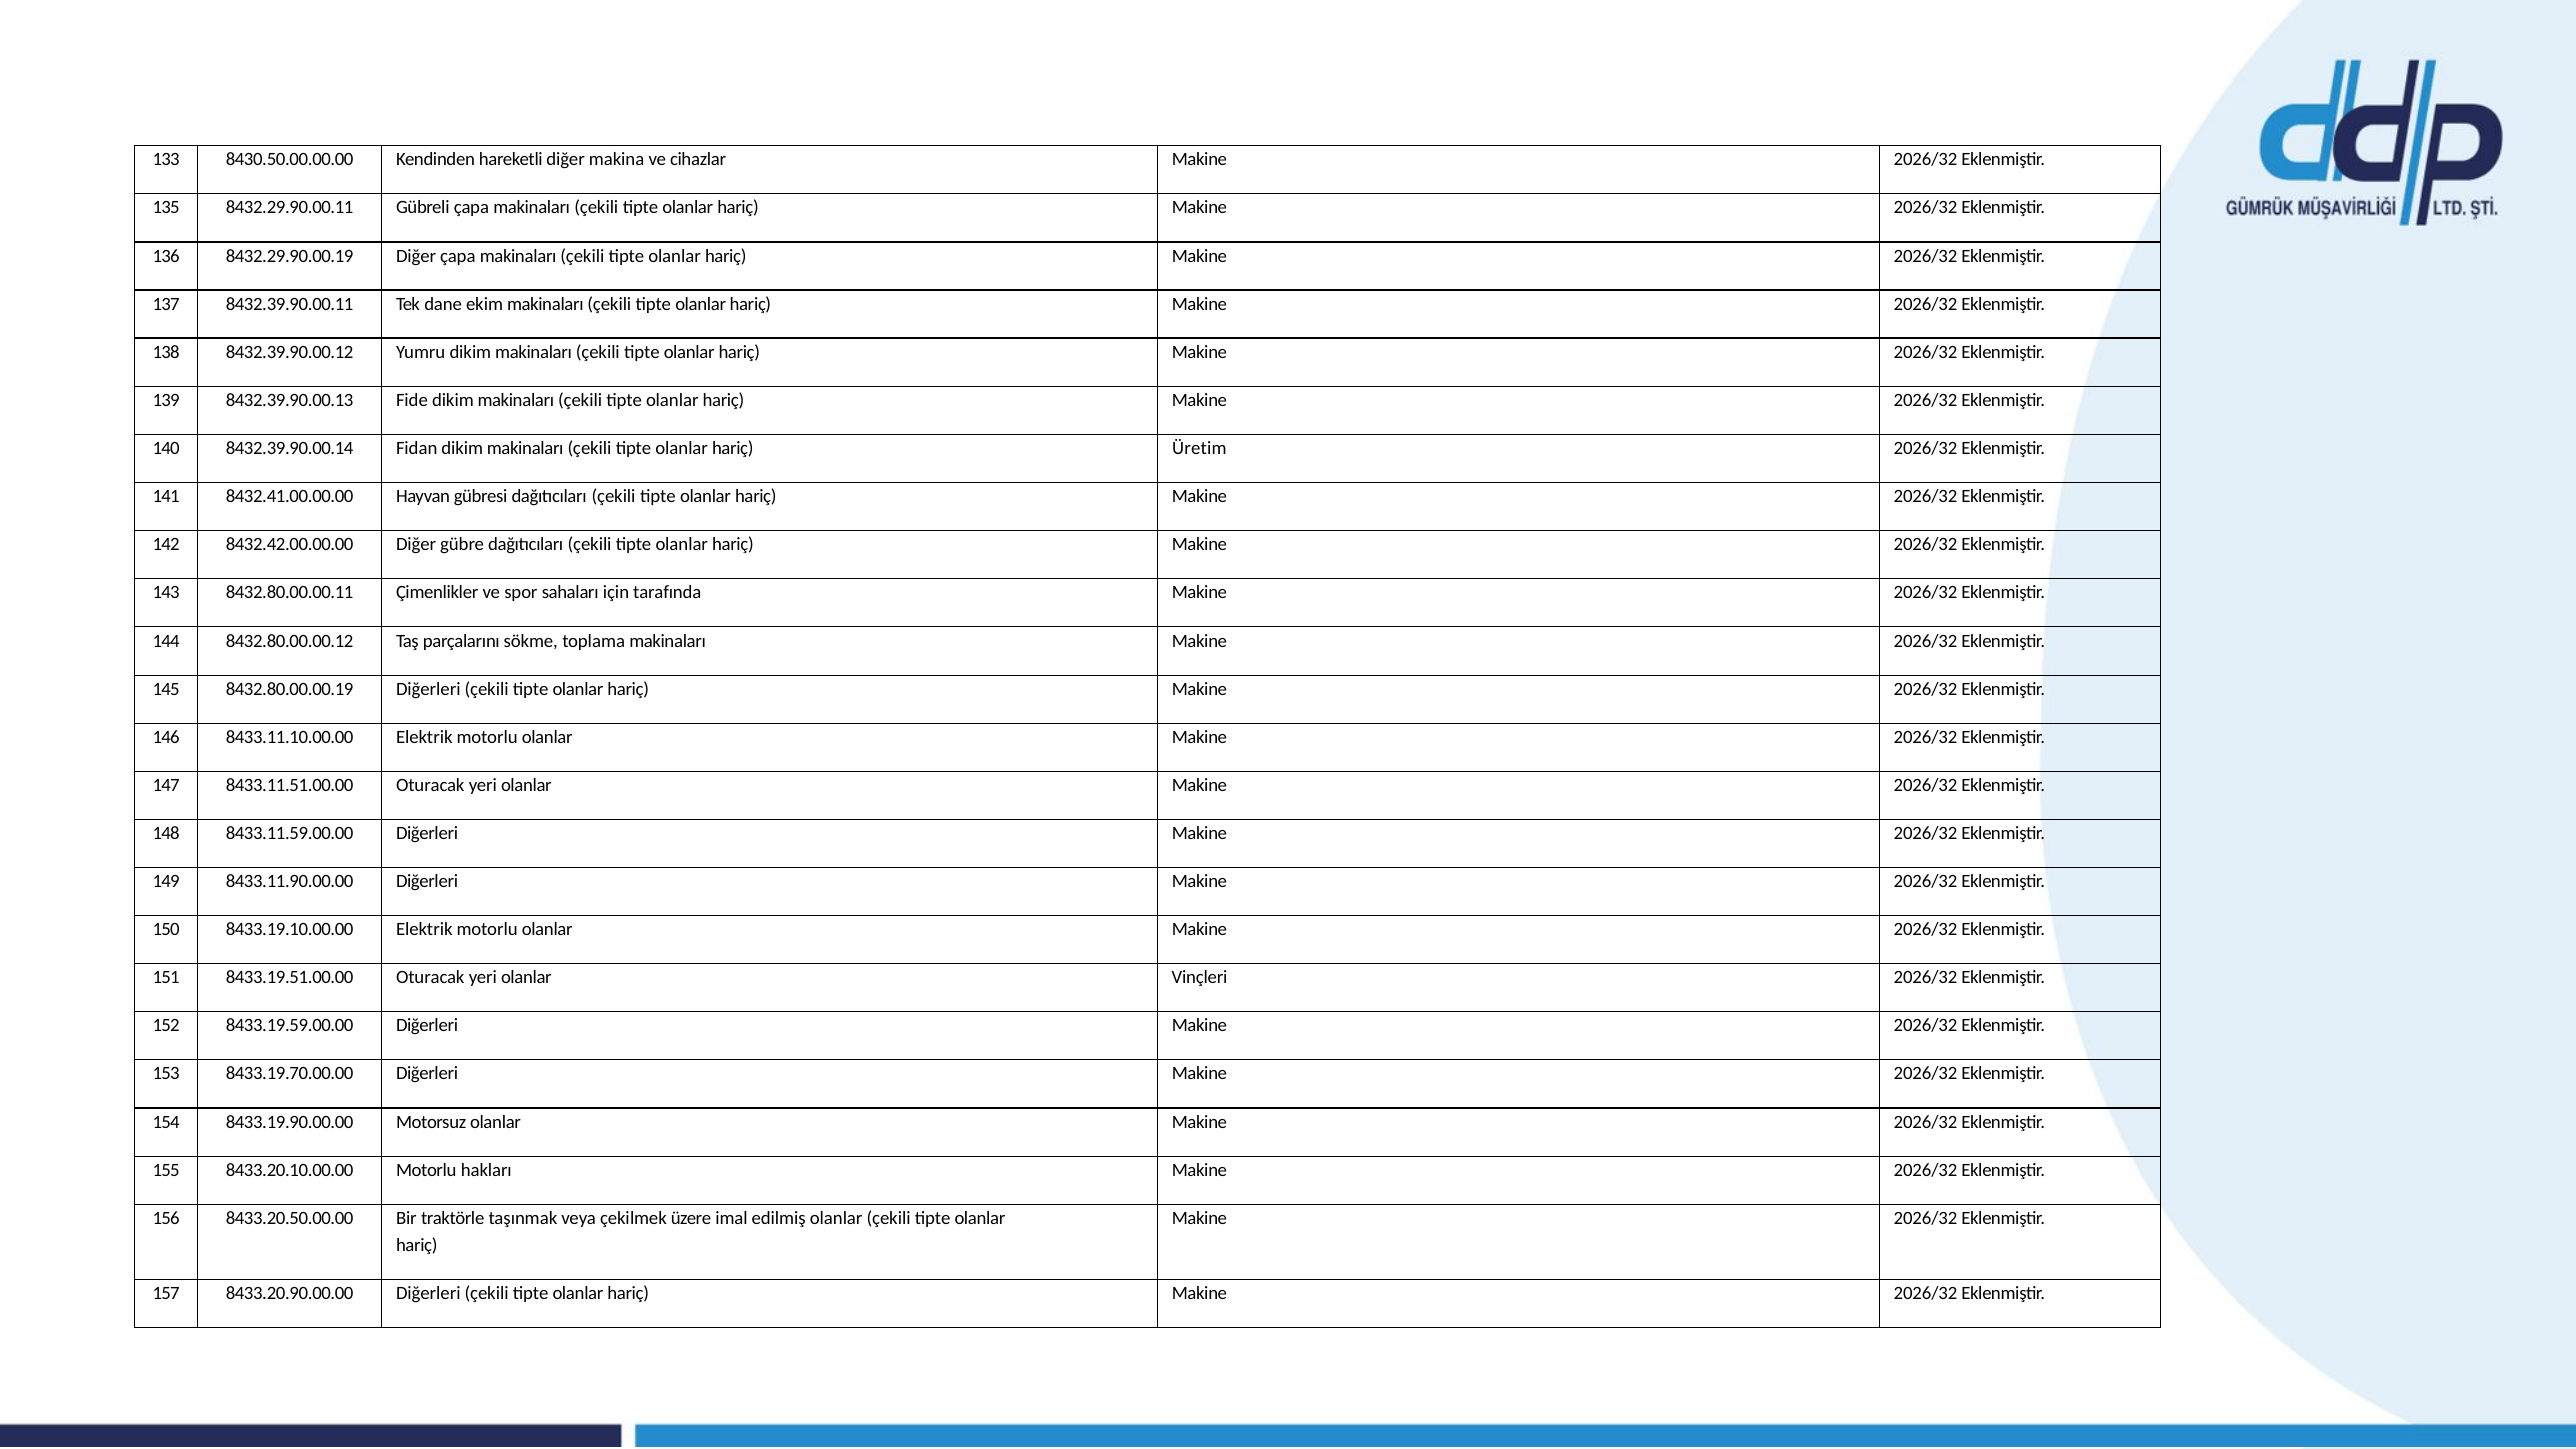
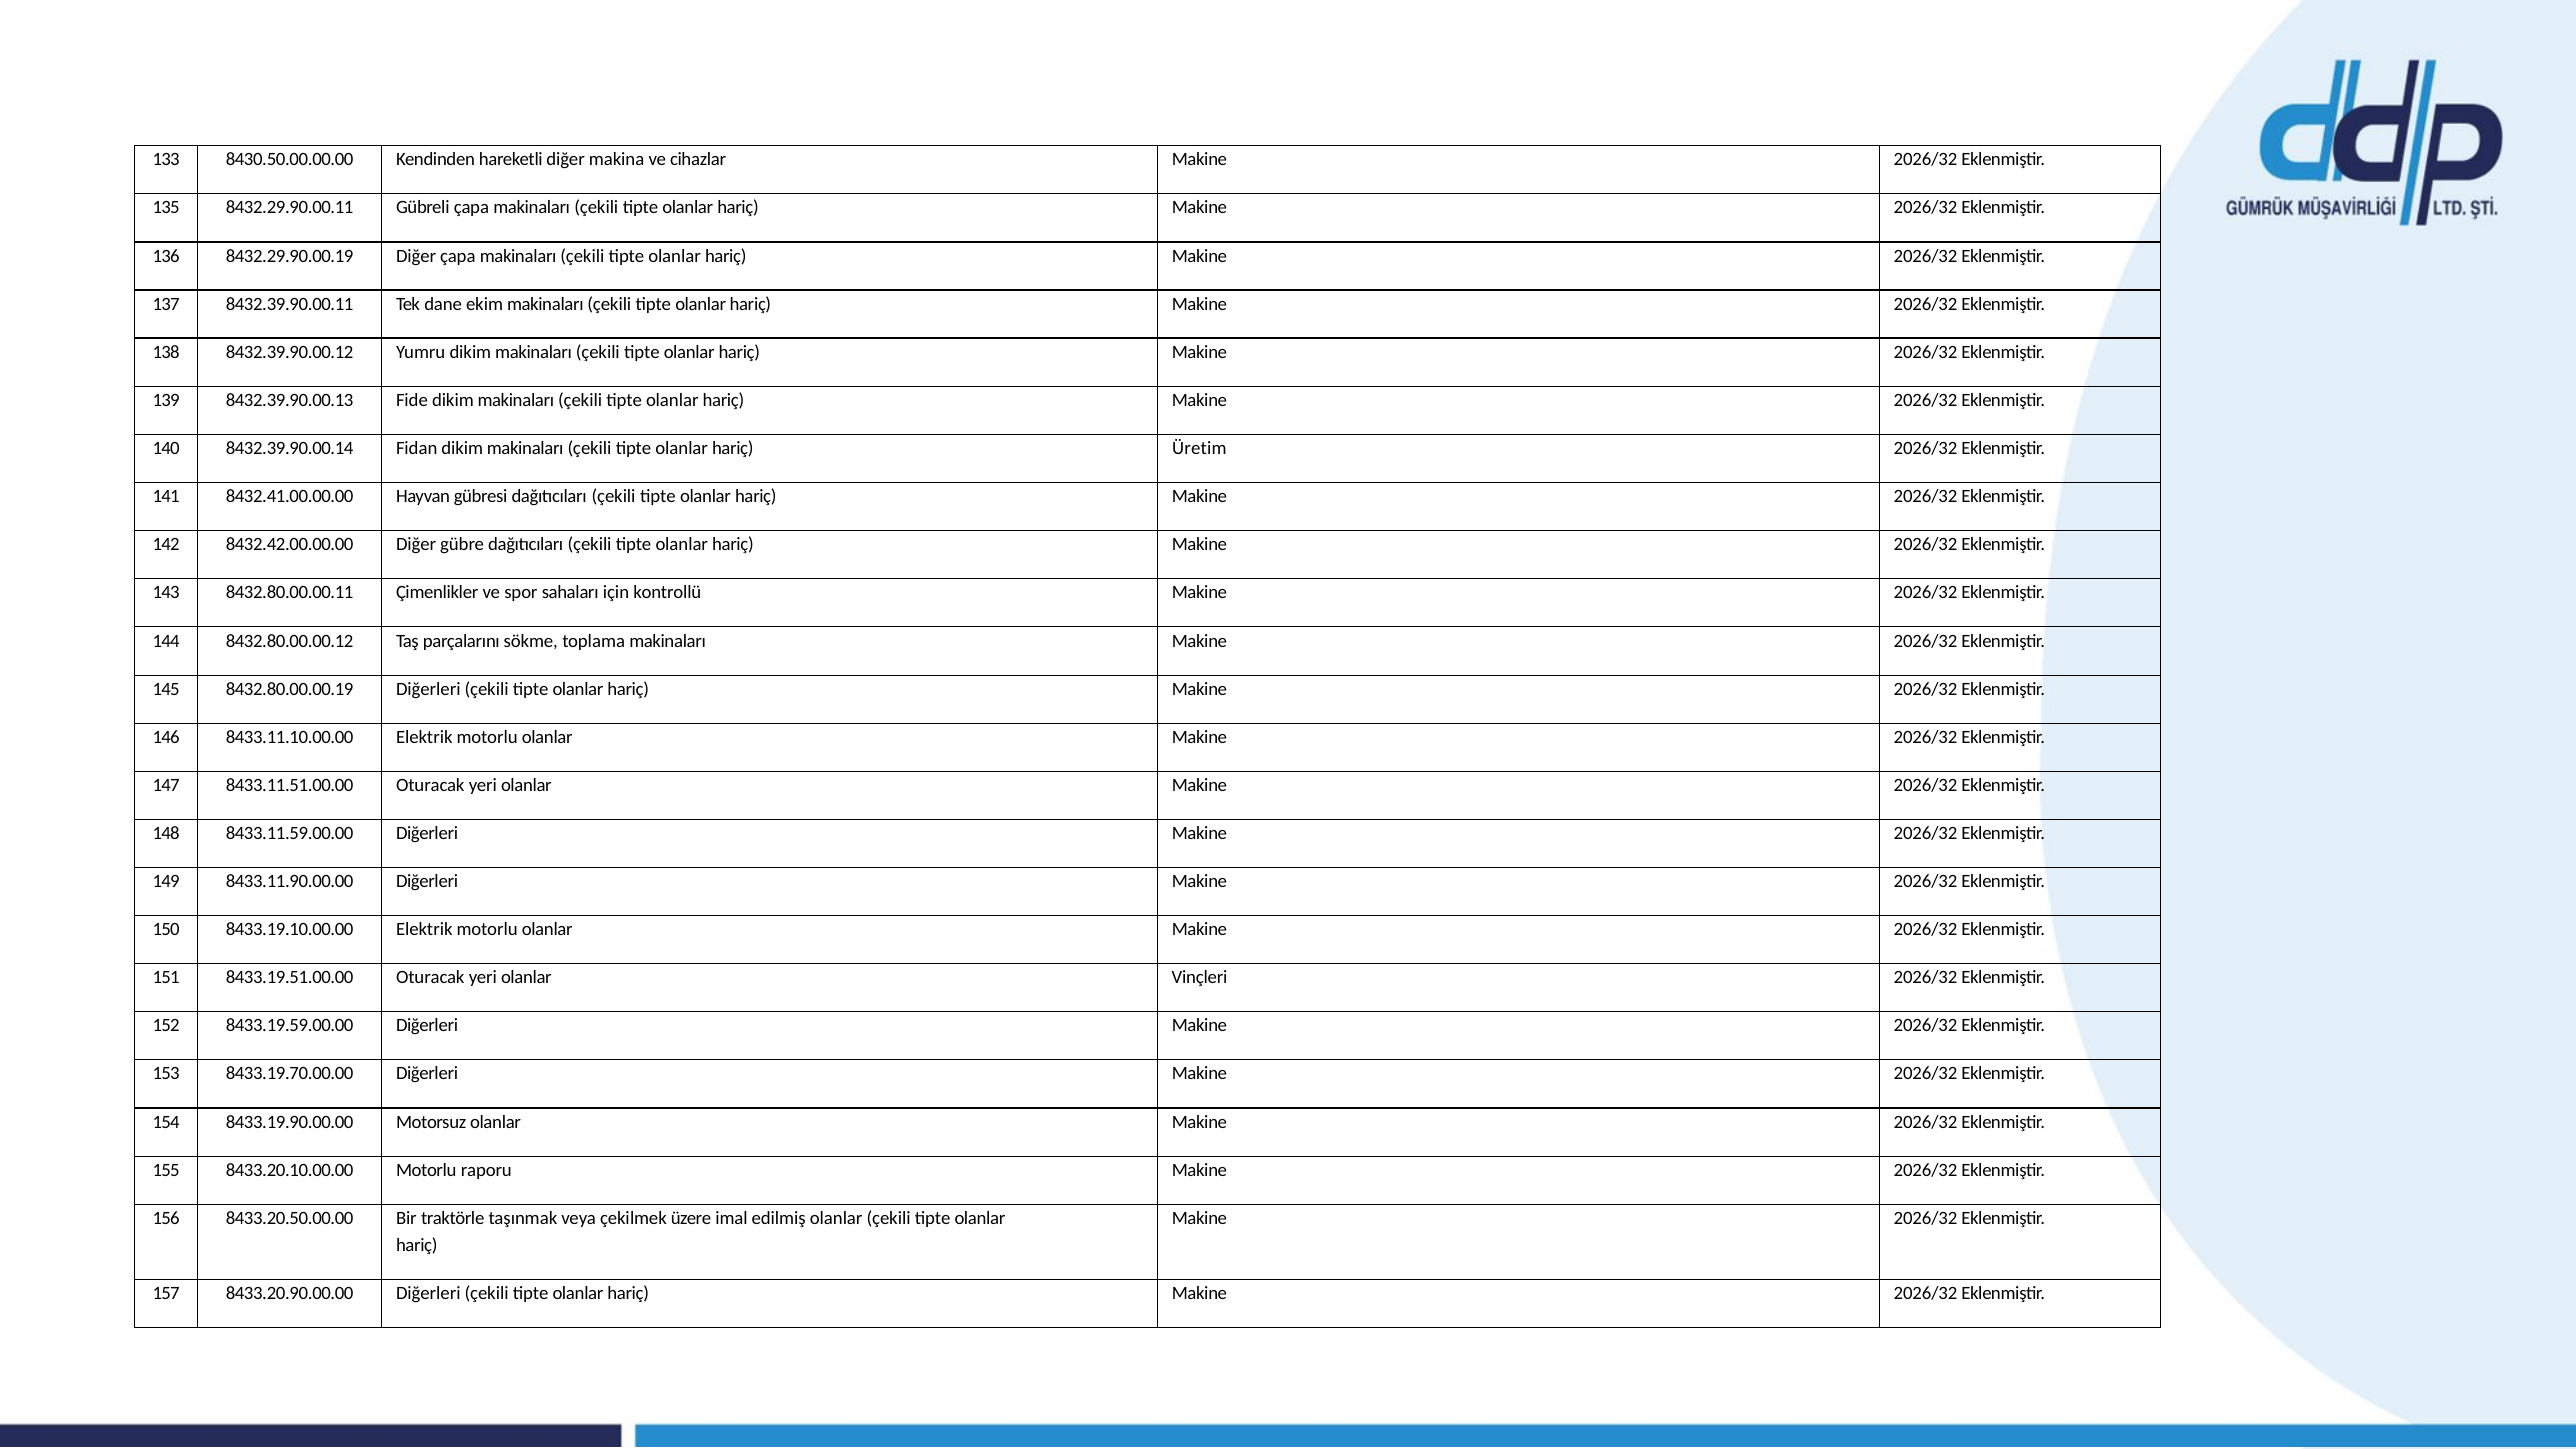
tarafında: tarafında -> kontrollü
hakları: hakları -> raporu
